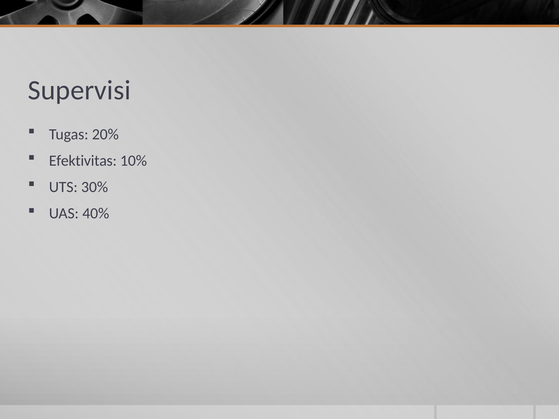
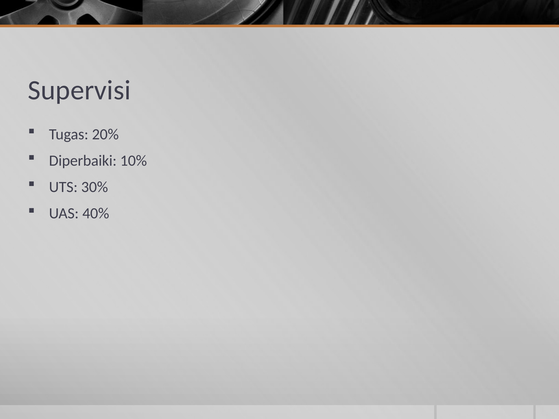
Efektivitas: Efektivitas -> Diperbaiki
